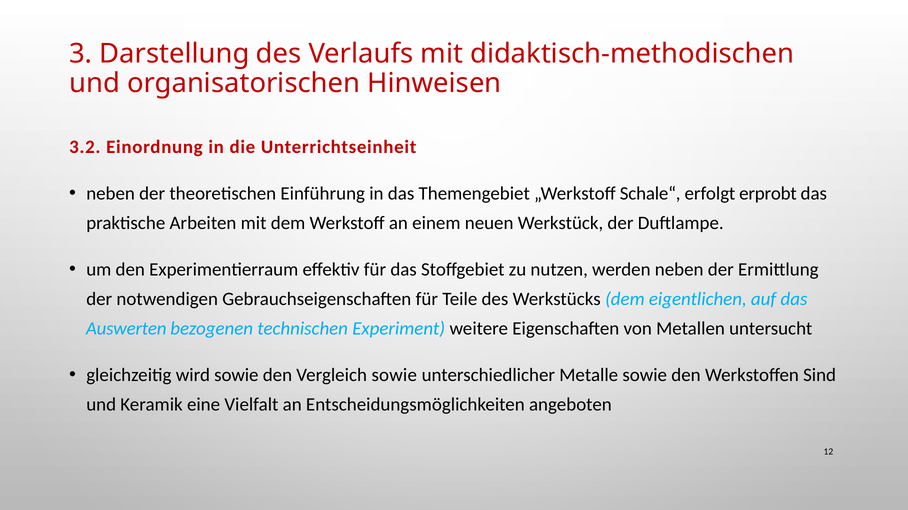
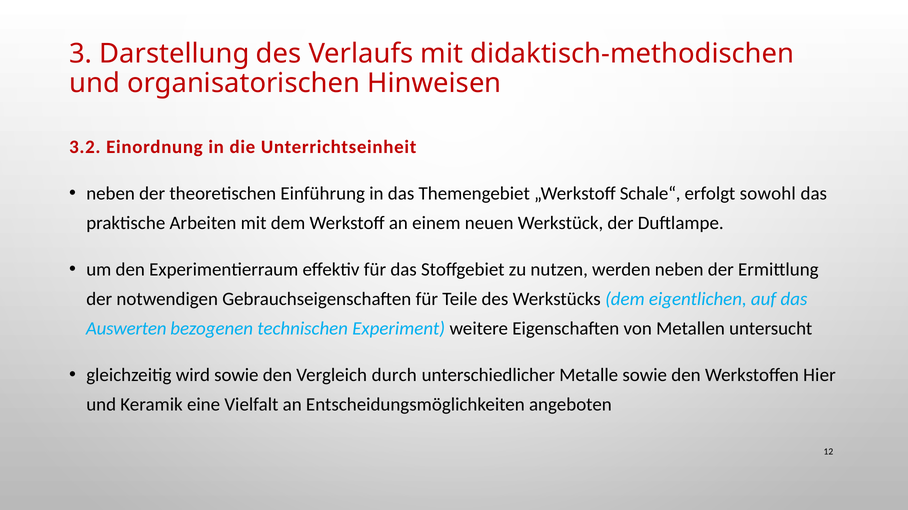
erprobt: erprobt -> sowohl
Vergleich sowie: sowie -> durch
Sind: Sind -> Hier
